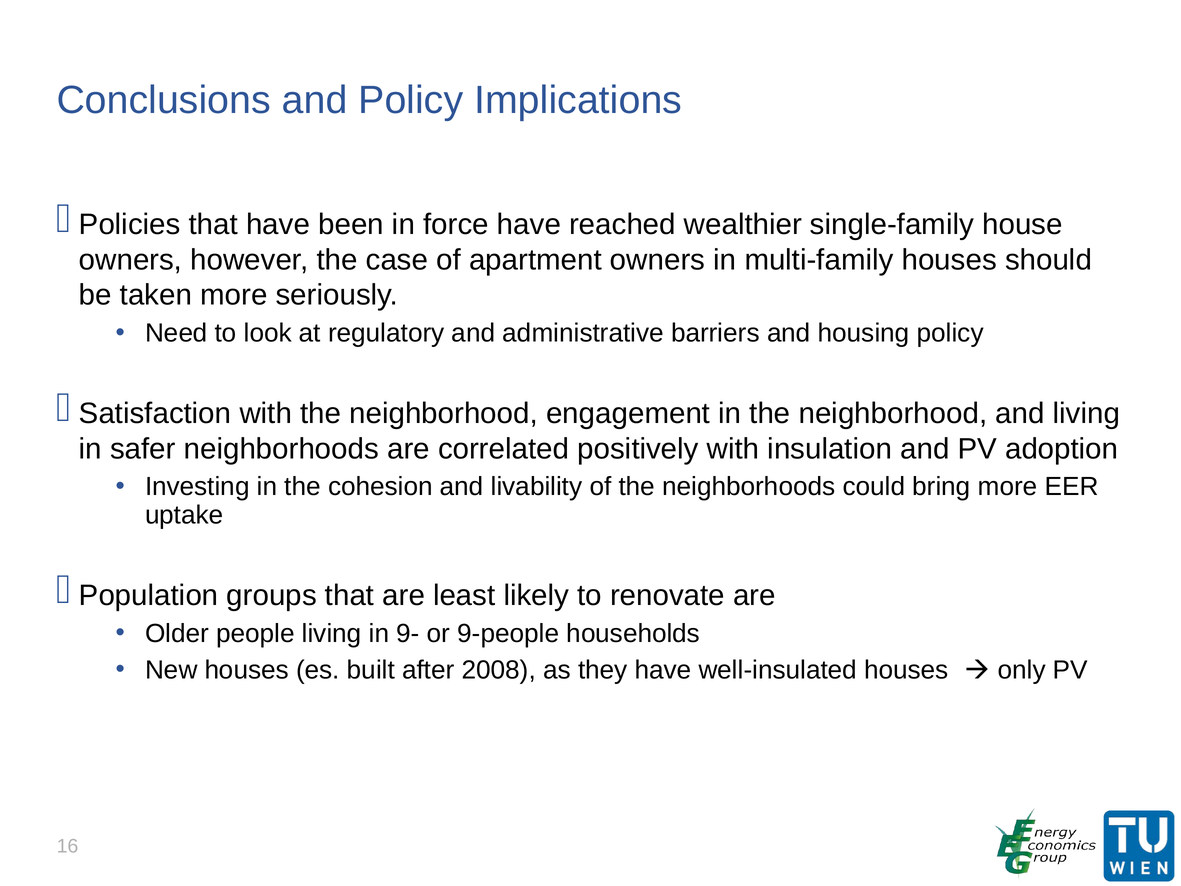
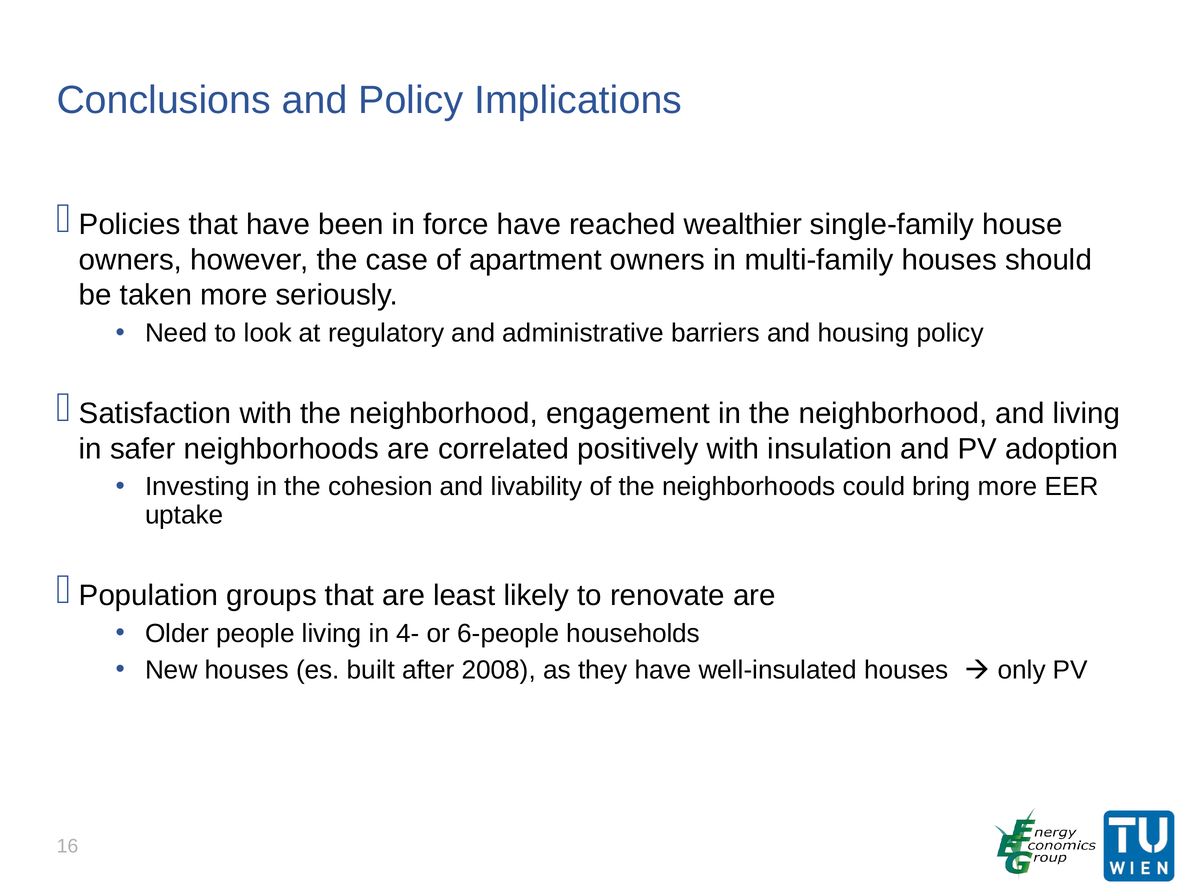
9-: 9- -> 4-
9-people: 9-people -> 6-people
